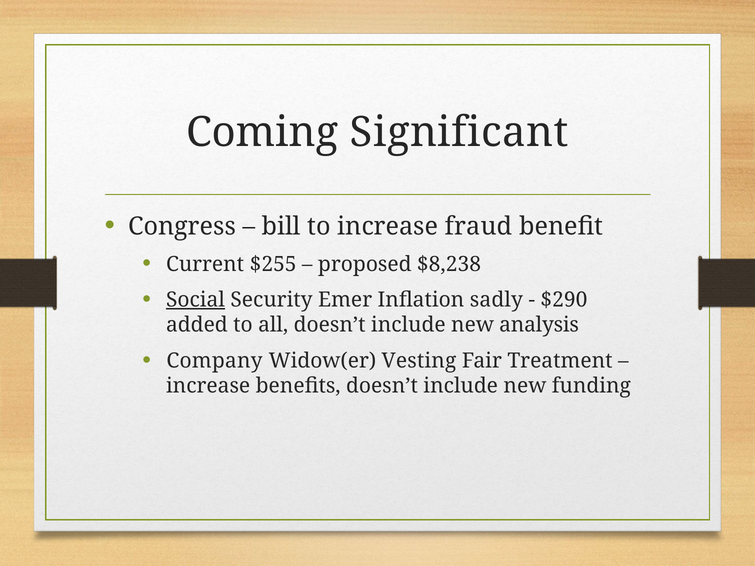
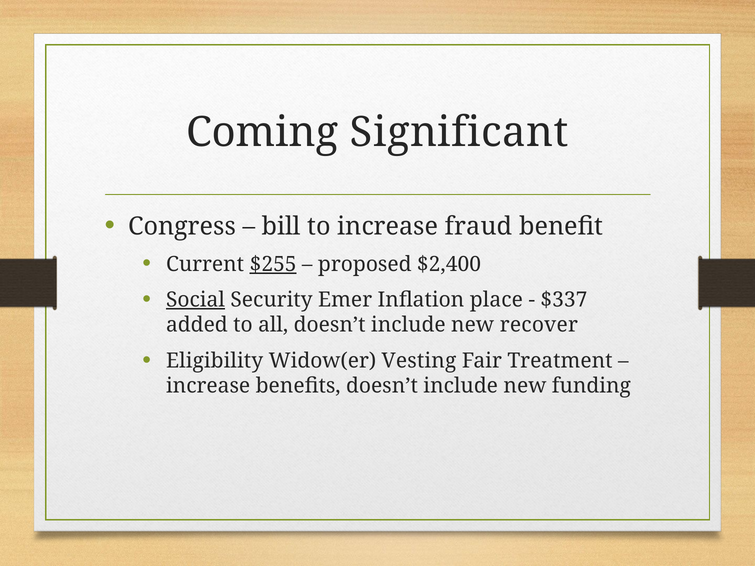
$255 underline: none -> present
$8,238: $8,238 -> $2,400
sadly: sadly -> place
$290: $290 -> $337
analysis: analysis -> recover
Company: Company -> Eligibility
